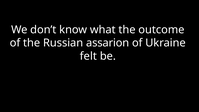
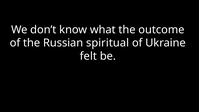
assarion: assarion -> spiritual
